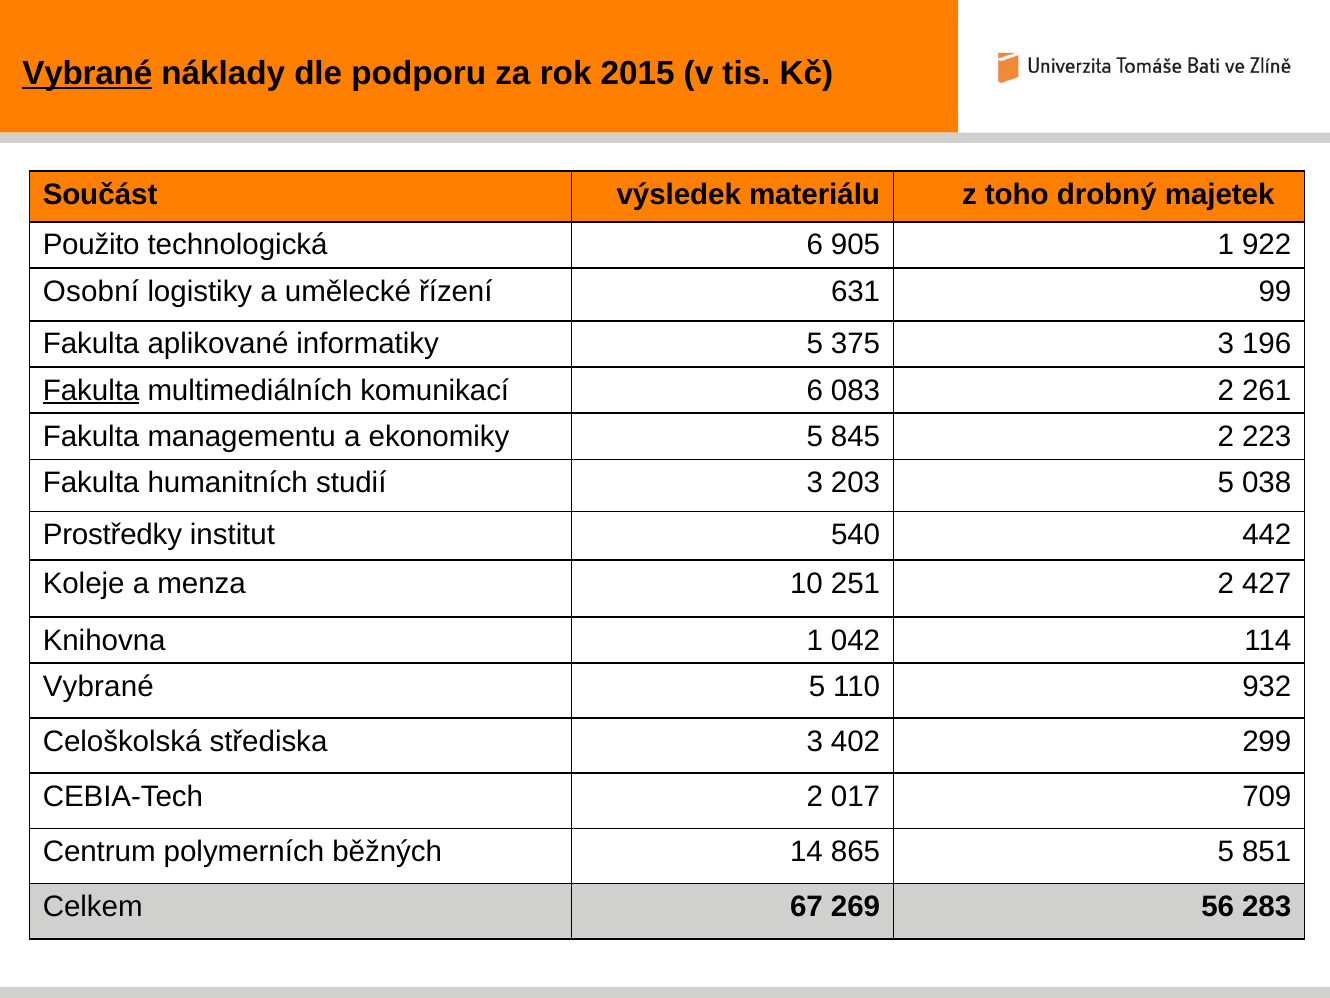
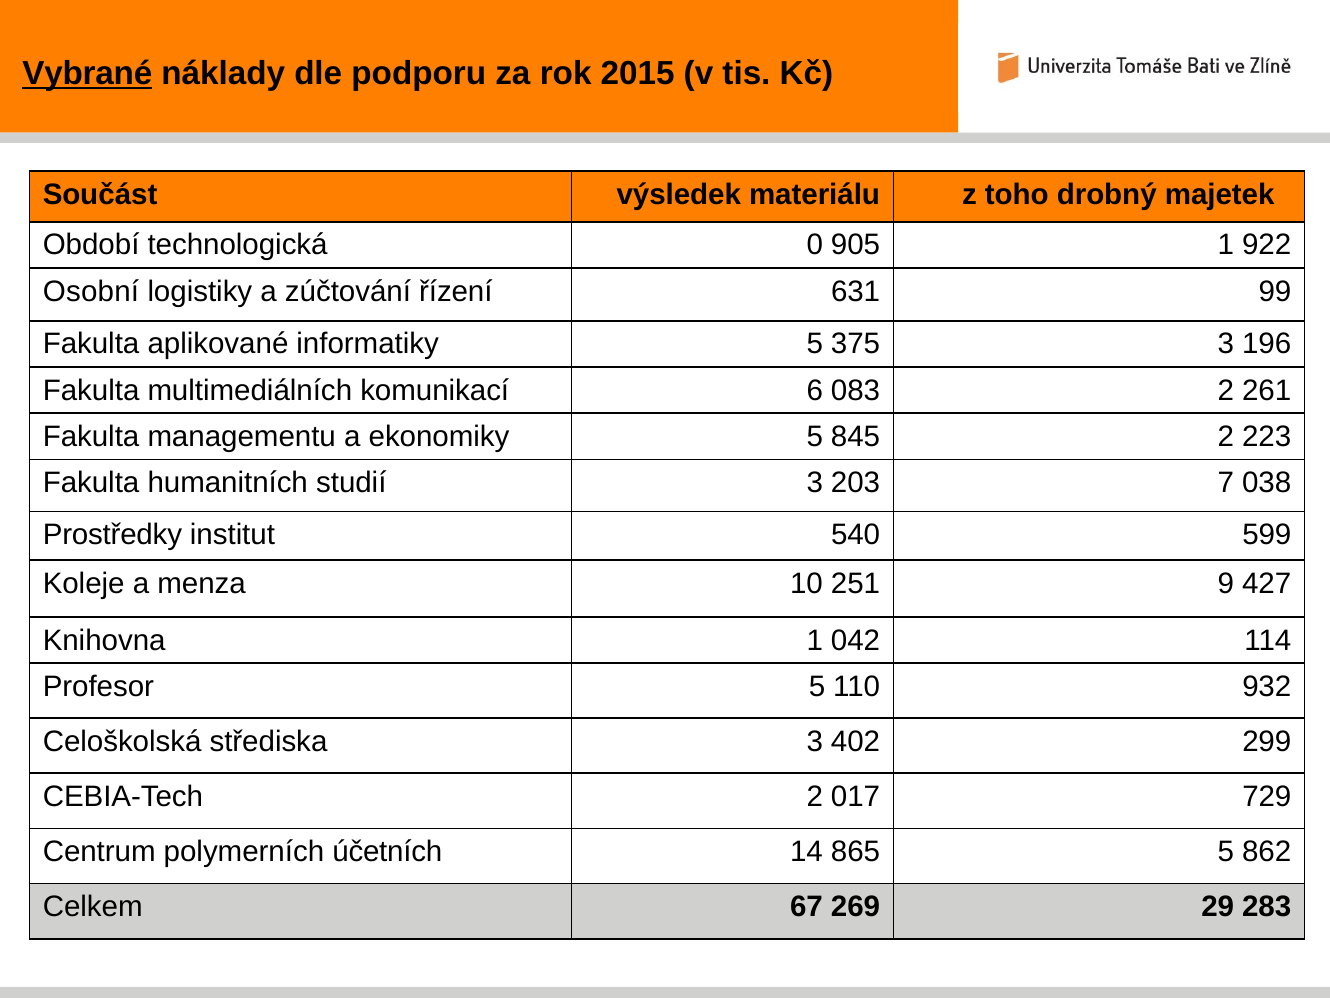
Použito: Použito -> Období
technologická 6: 6 -> 0
umělecké: umělecké -> zúčtování
Fakulta at (91, 390) underline: present -> none
203 5: 5 -> 7
442: 442 -> 599
251 2: 2 -> 9
Vybrané at (98, 686): Vybrané -> Profesor
709: 709 -> 729
běžných: běžných -> účetních
851: 851 -> 862
56: 56 -> 29
